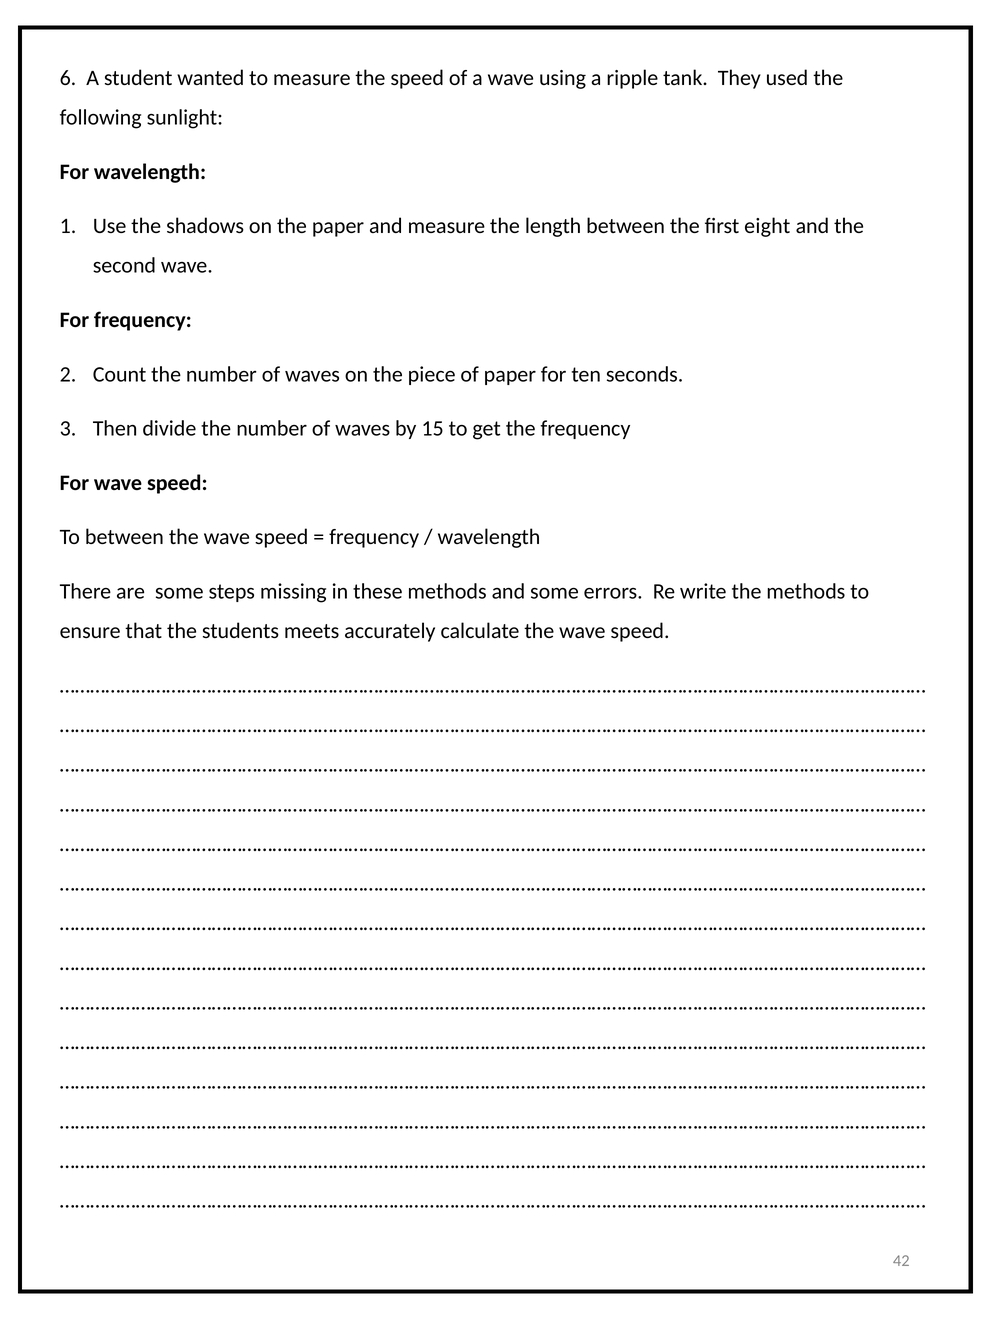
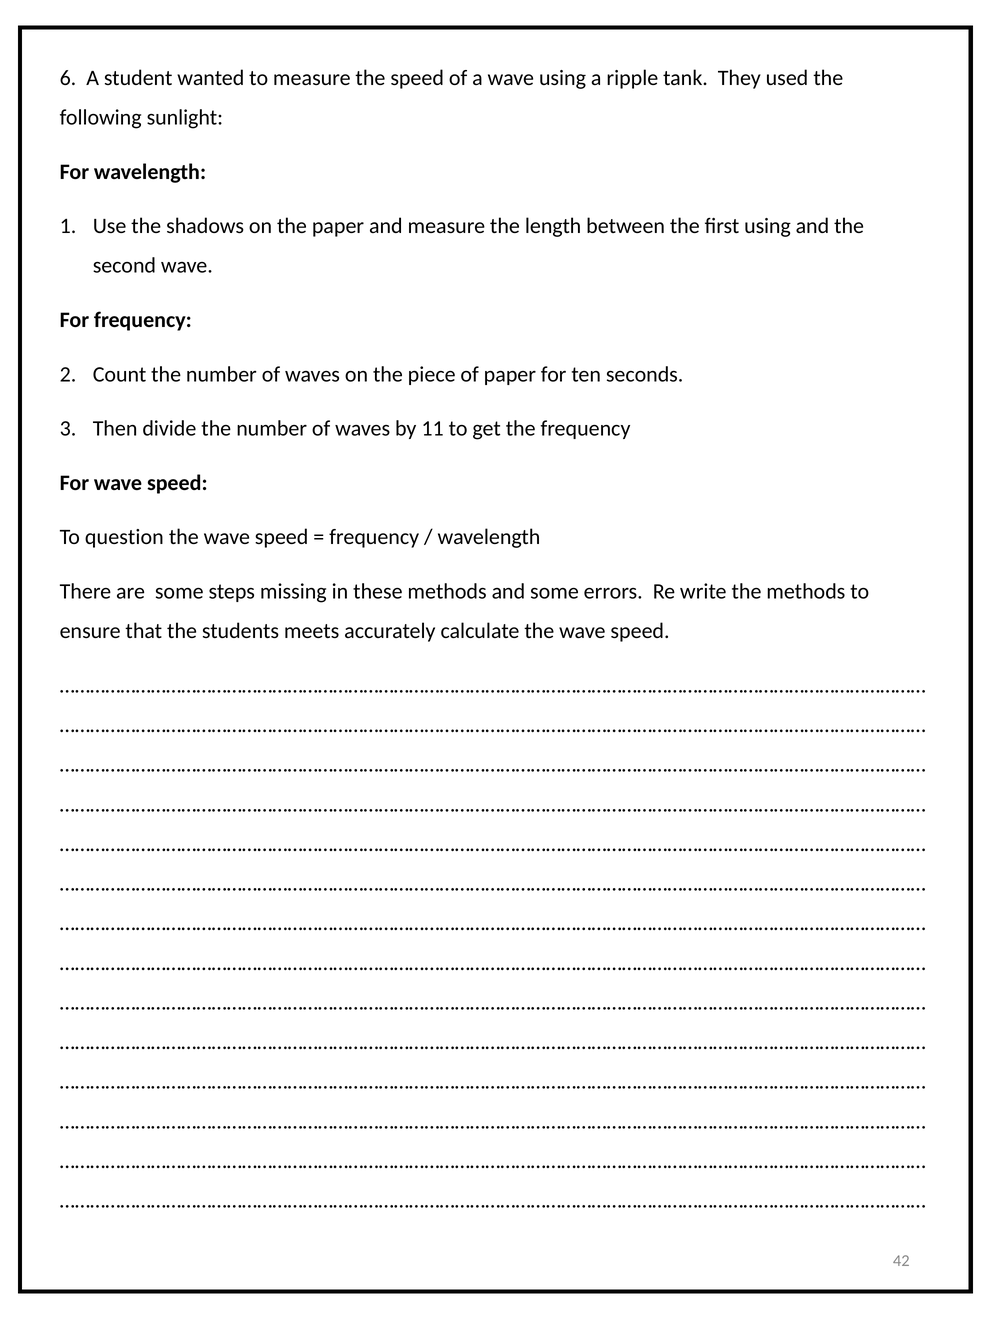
first eight: eight -> using
15: 15 -> 11
To between: between -> question
